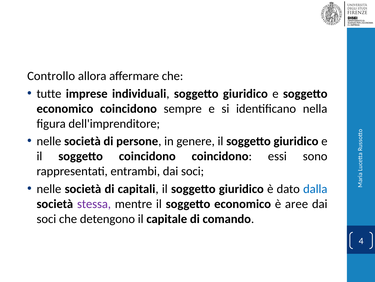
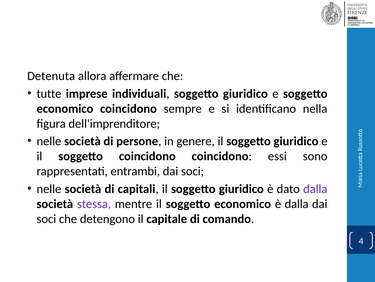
Controllo: Controllo -> Detenuta
dalla at (315, 188) colour: blue -> purple
è aree: aree -> dalla
